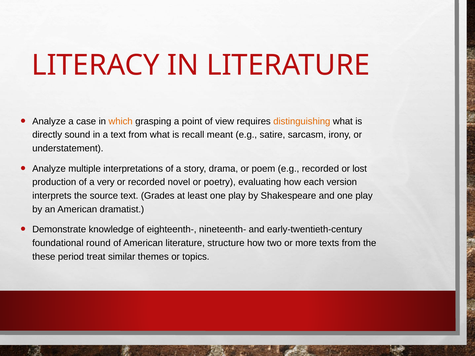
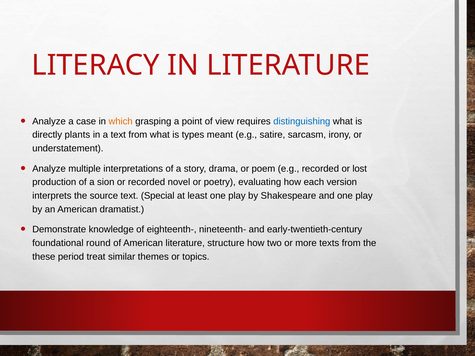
distinguishing colour: orange -> blue
sound: sound -> plants
recall: recall -> types
very: very -> sion
Grades: Grades -> Special
